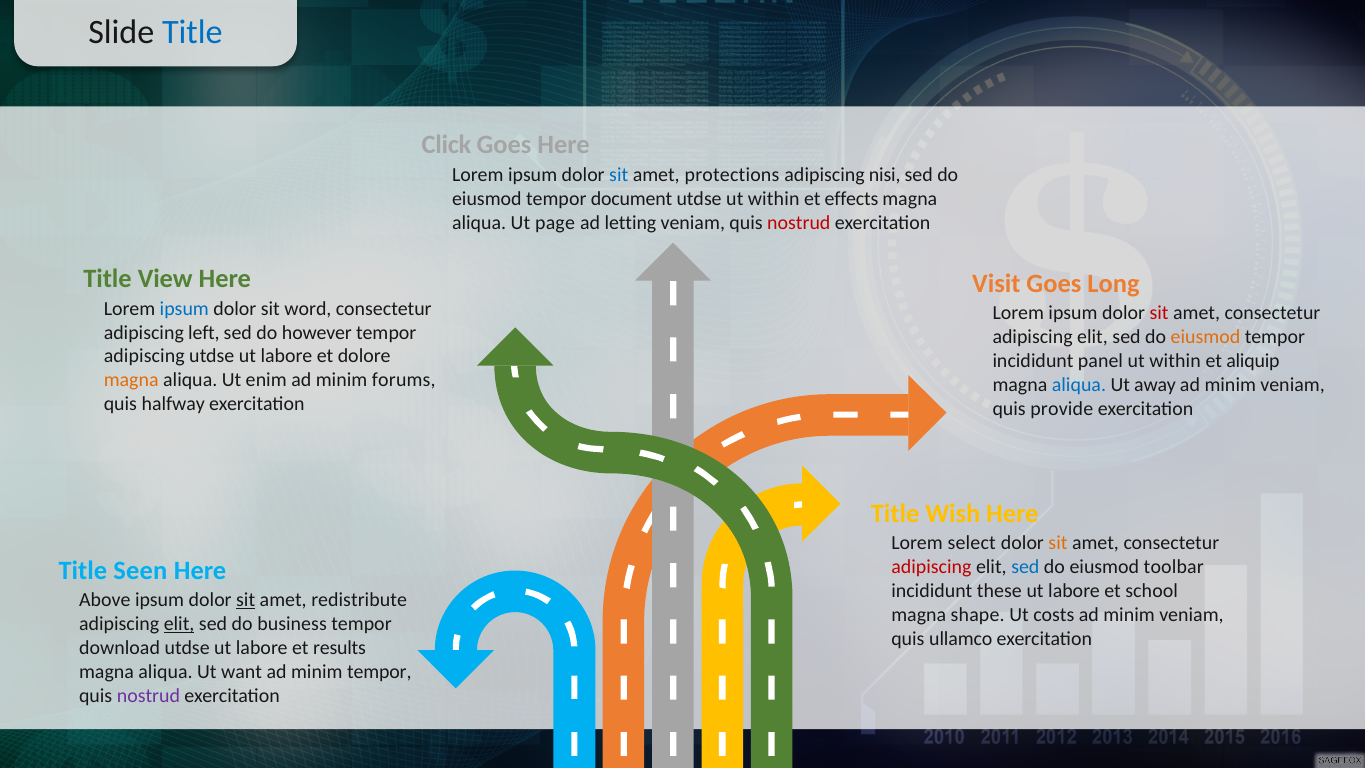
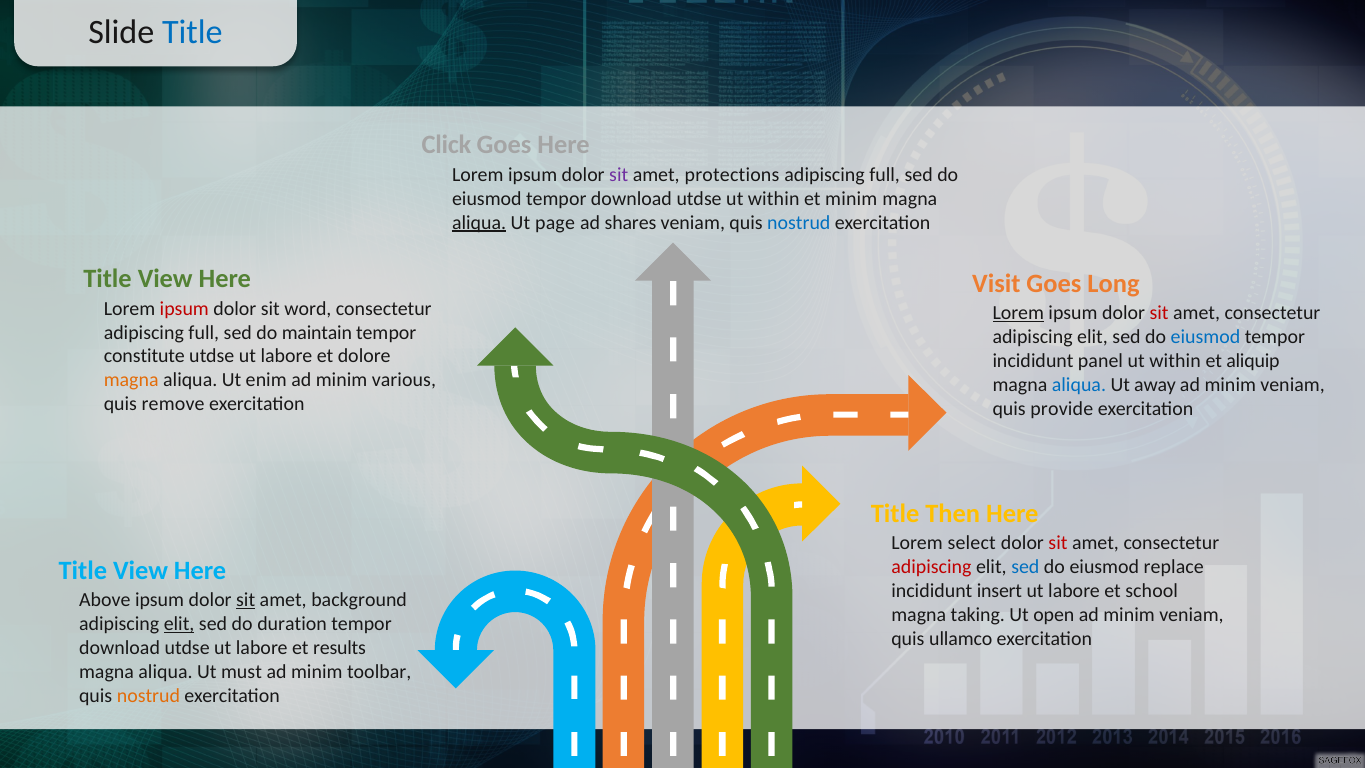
sit at (619, 175) colour: blue -> purple
nisi at (885, 175): nisi -> full
eiusmod tempor document: document -> download
et effects: effects -> minim
aliqua at (479, 222) underline: none -> present
letting: letting -> shares
nostrud at (799, 222) colour: red -> blue
ipsum at (184, 309) colour: blue -> red
Lorem at (1018, 313) underline: none -> present
left at (204, 332): left -> full
however: however -> maintain
eiusmod at (1205, 337) colour: orange -> blue
adipiscing at (144, 356): adipiscing -> constitute
forums: forums -> various
halfway: halfway -> remove
Wish: Wish -> Then
sit at (1058, 543) colour: orange -> red
toolbar: toolbar -> replace
Seen at (140, 571): Seen -> View
these: these -> insert
redistribute: redistribute -> background
shape: shape -> taking
costs: costs -> open
business: business -> duration
want: want -> must
minim tempor: tempor -> toolbar
nostrud at (148, 696) colour: purple -> orange
